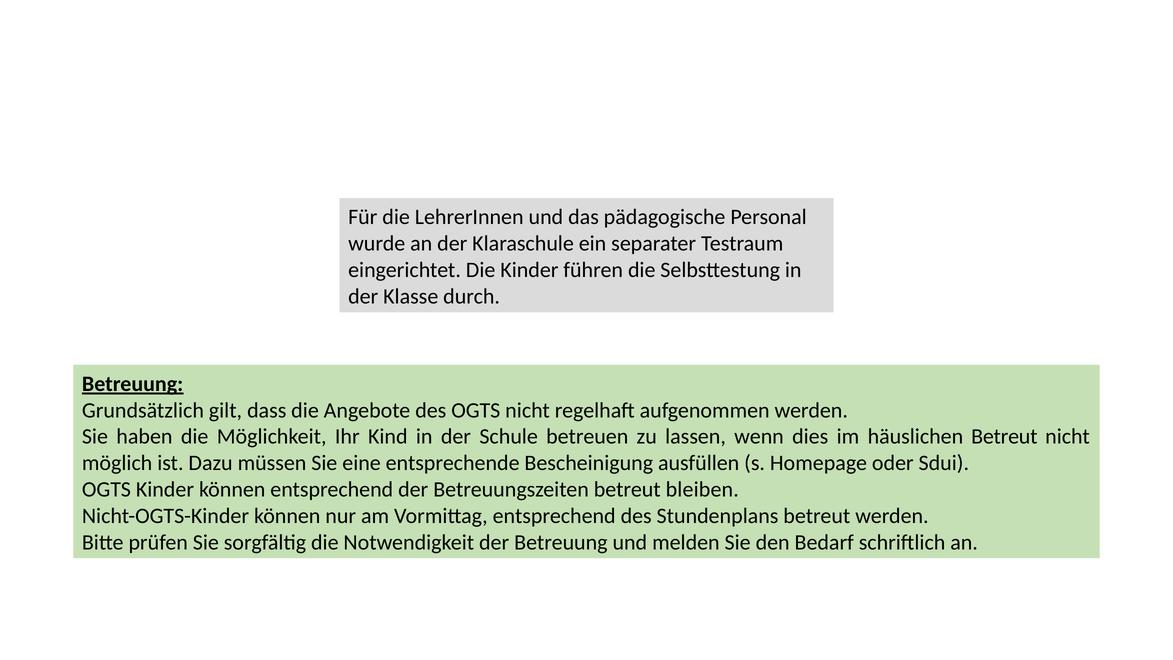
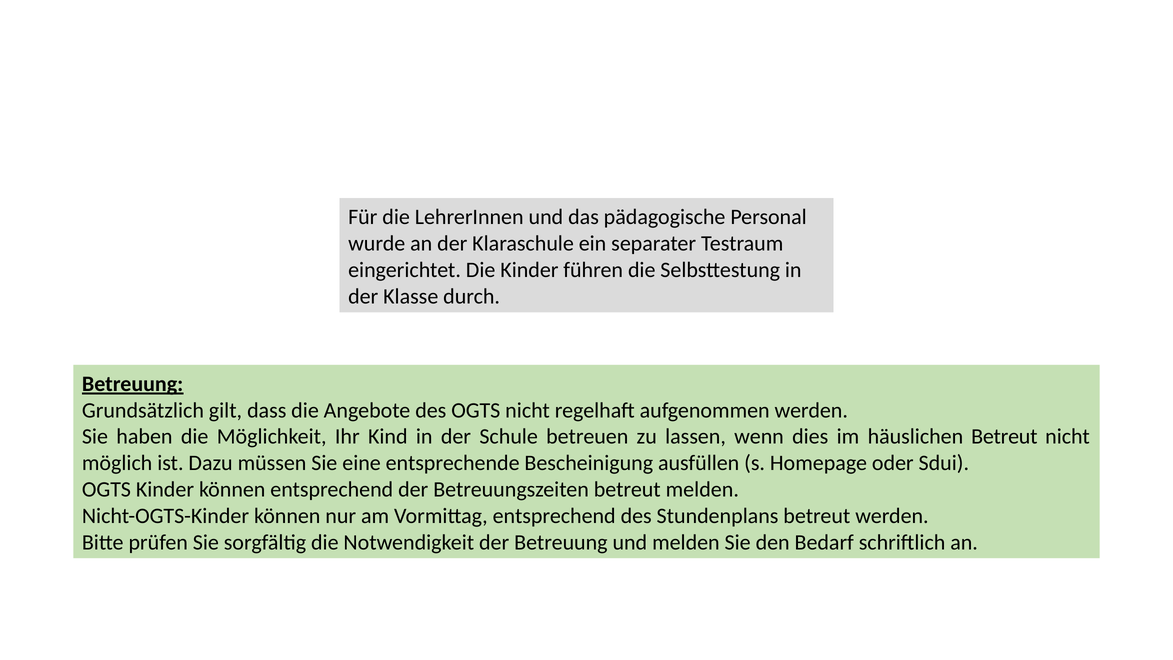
betreut bleiben: bleiben -> melden
